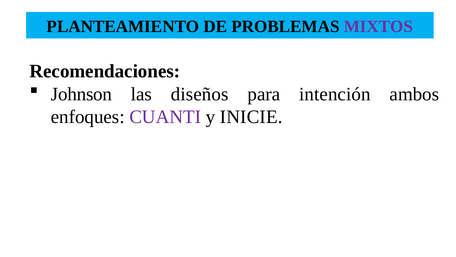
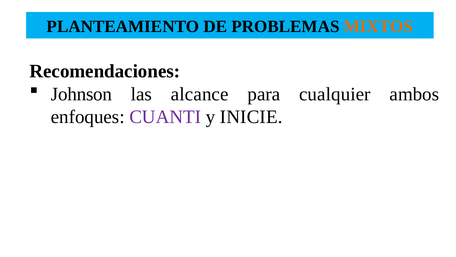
MIXTOS colour: purple -> orange
diseños: diseños -> alcance
intención: intención -> cualquier
